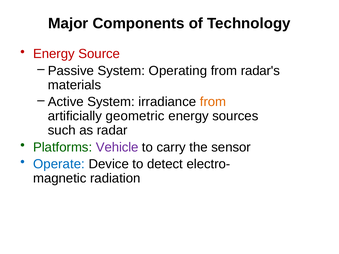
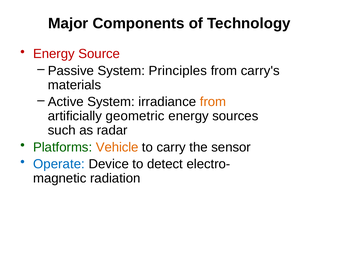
Operating: Operating -> Principles
radar's: radar's -> carry's
Vehicle colour: purple -> orange
